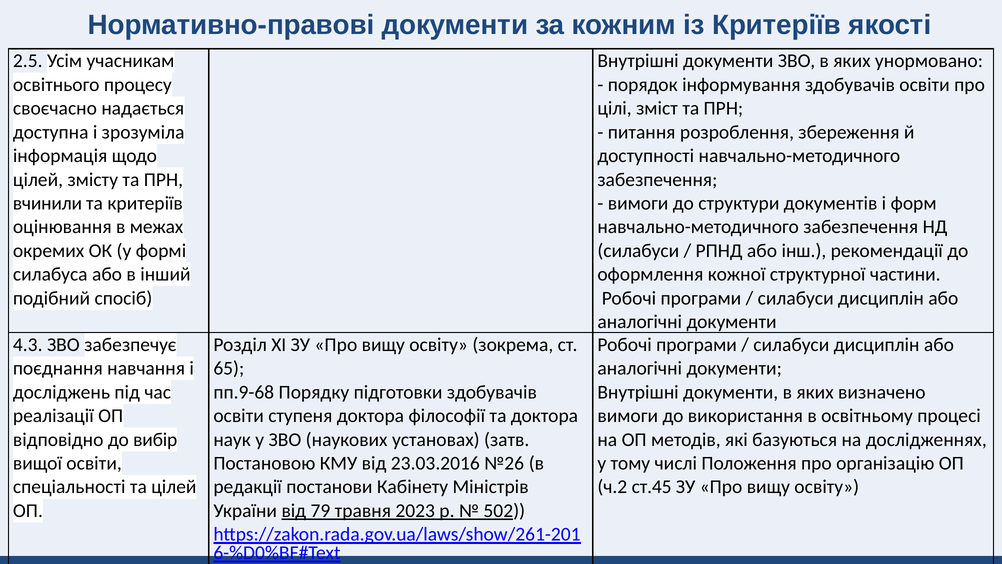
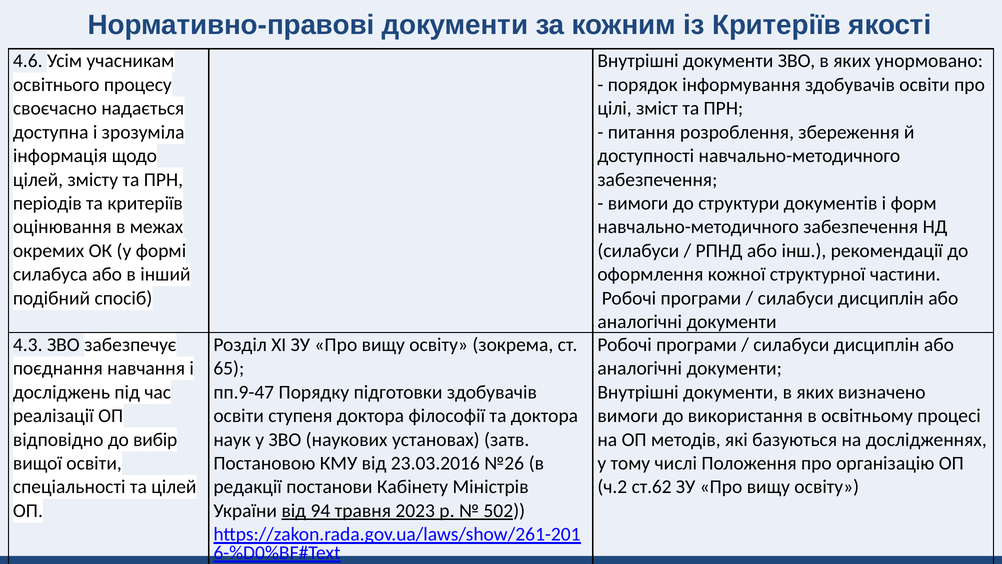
2.5: 2.5 -> 4.6
вчинили: вчинили -> періодів
пп.9-68: пп.9-68 -> пп.9-47
ст.45: ст.45 -> ст.62
79: 79 -> 94
